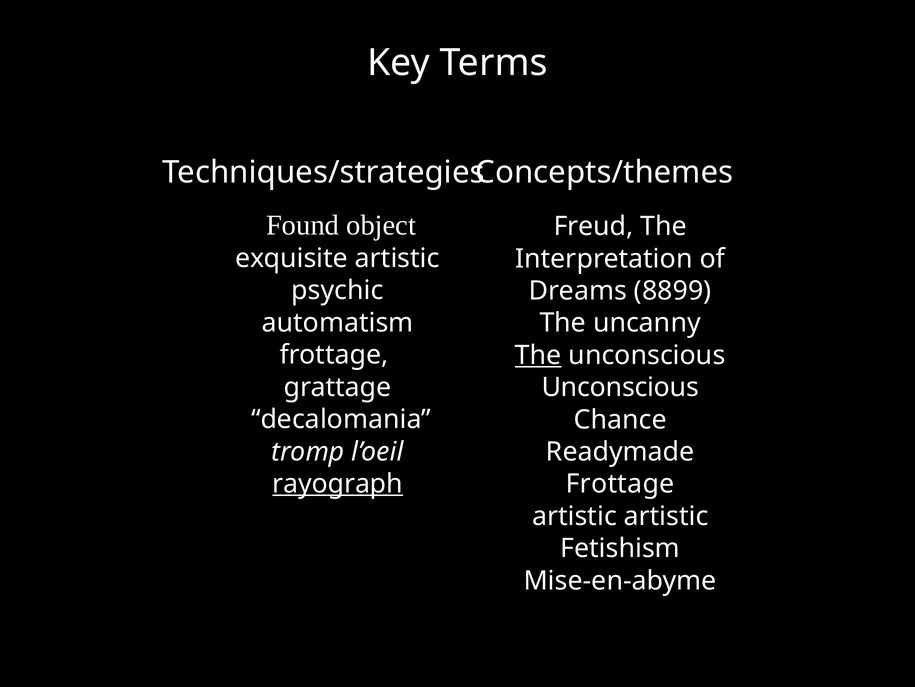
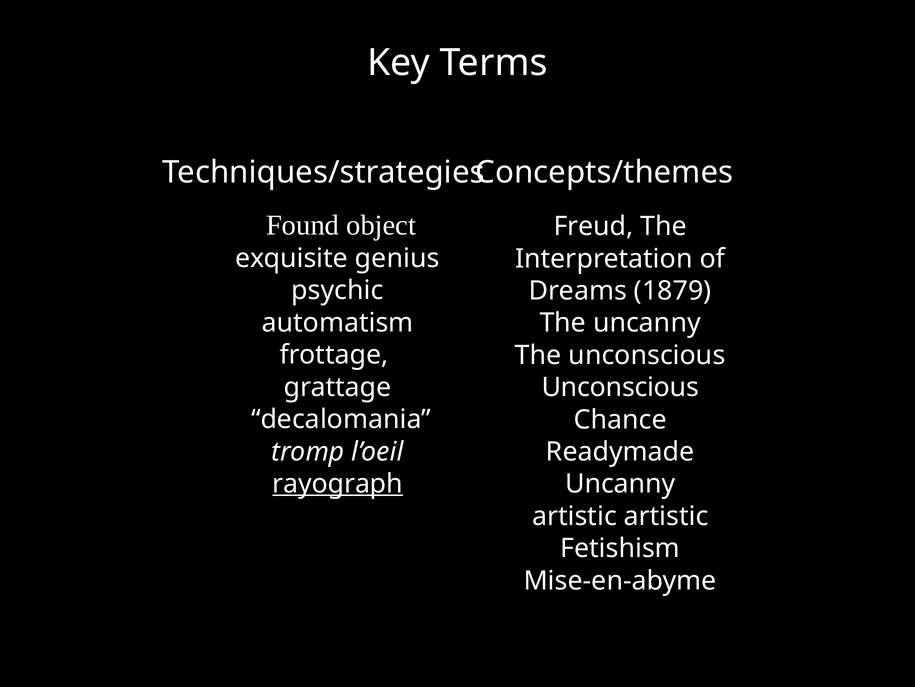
exquisite artistic: artistic -> genius
8899: 8899 -> 1879
The at (538, 355) underline: present -> none
Frottage at (620, 484): Frottage -> Uncanny
